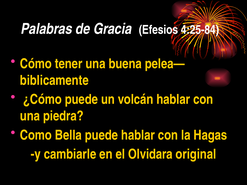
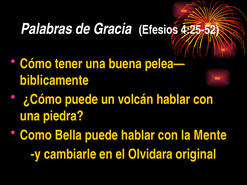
4:25-84: 4:25-84 -> 4:25-52
Hagas: Hagas -> Mente
